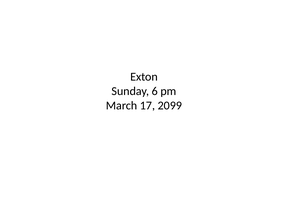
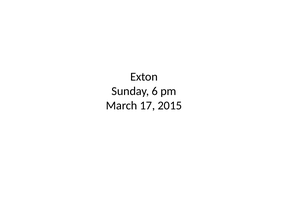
2099: 2099 -> 2015
